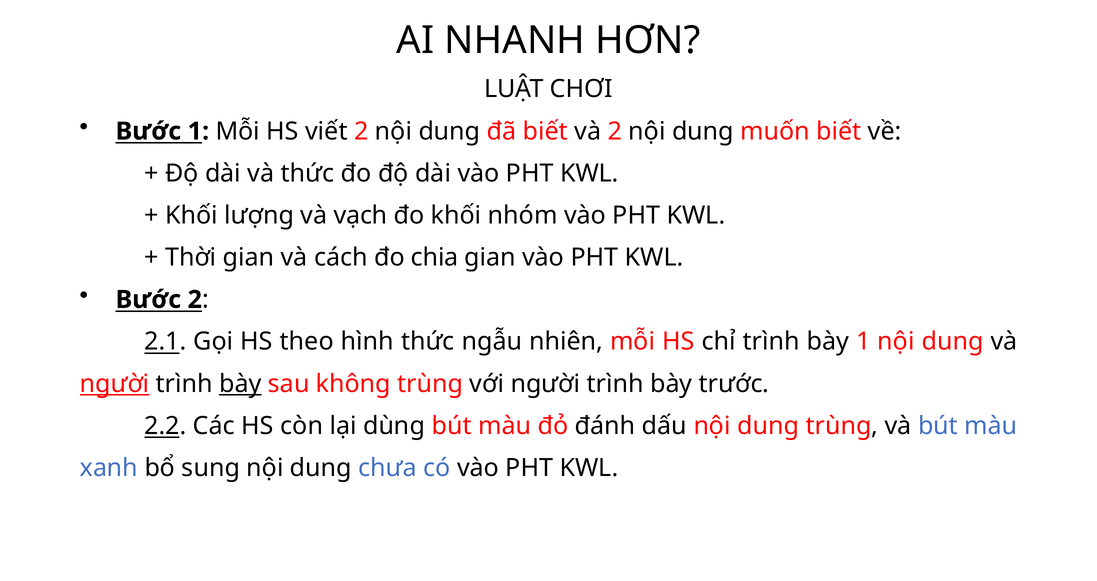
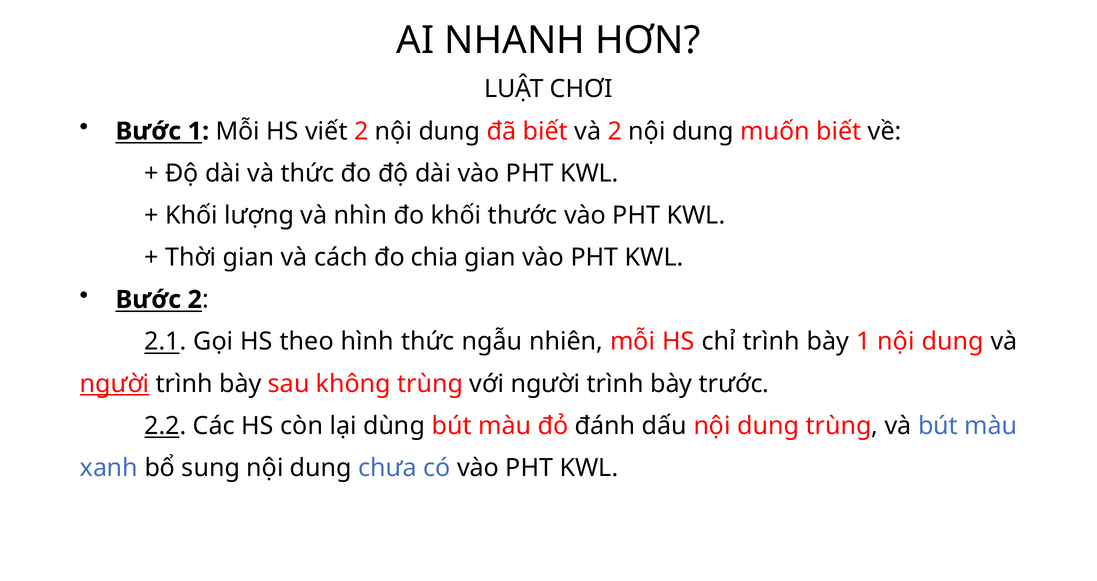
vạch: vạch -> nhìn
nhóm: nhóm -> thước
bày at (240, 384) underline: present -> none
